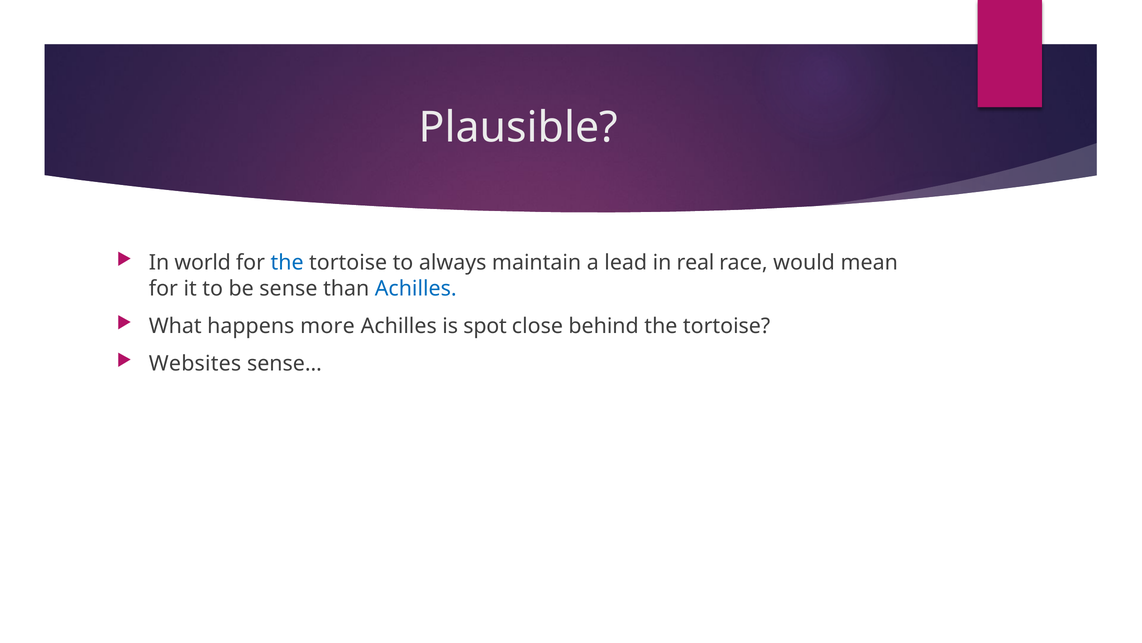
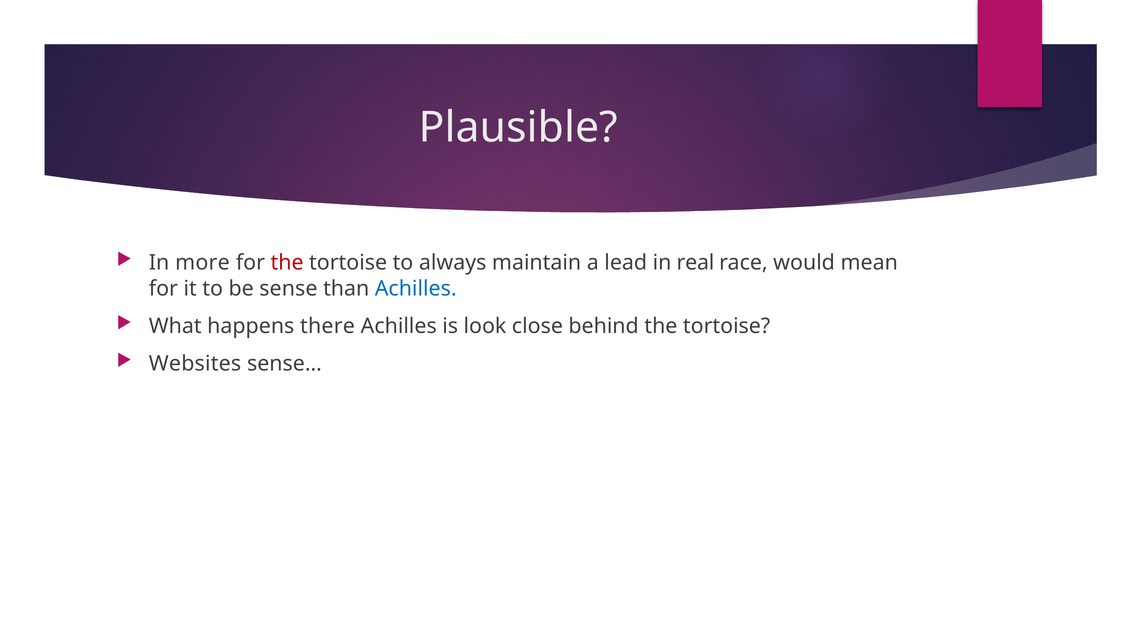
world: world -> more
the at (287, 262) colour: blue -> red
more: more -> there
spot: spot -> look
